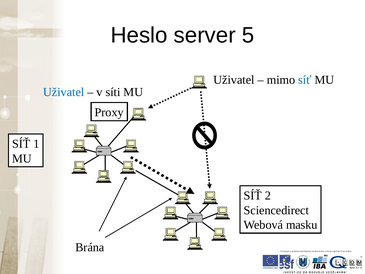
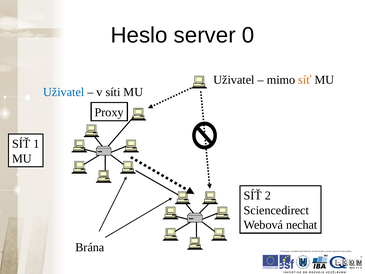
5: 5 -> 0
síť at (305, 80) colour: blue -> orange
masku: masku -> nechat
